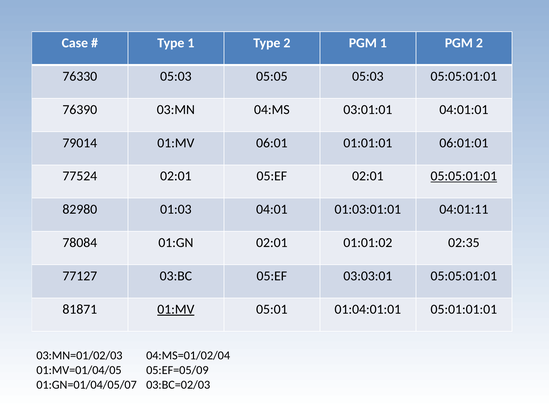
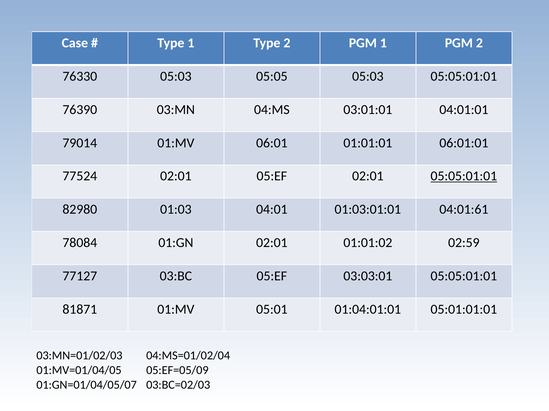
04:01:11: 04:01:11 -> 04:01:61
02:35: 02:35 -> 02:59
01:MV at (176, 310) underline: present -> none
